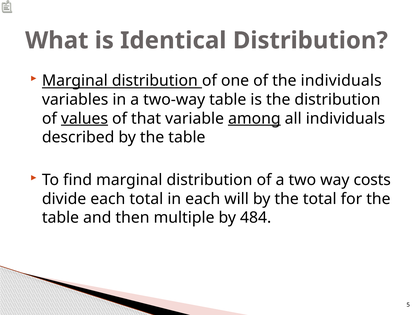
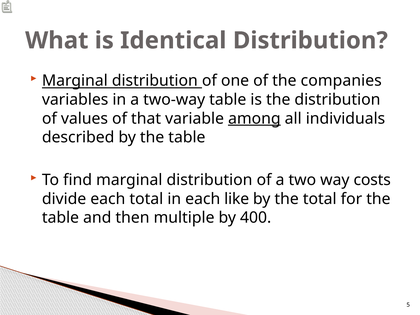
the individuals: individuals -> companies
values underline: present -> none
will: will -> like
484: 484 -> 400
